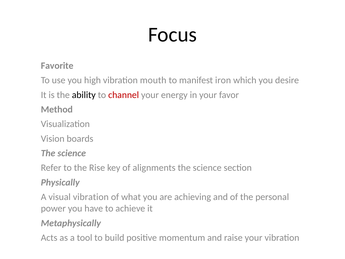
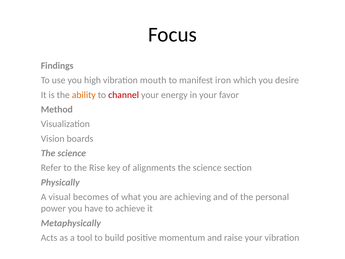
Favorite: Favorite -> Findings
ability colour: black -> orange
visual vibration: vibration -> becomes
